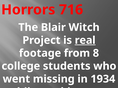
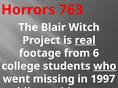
716: 716 -> 763
8: 8 -> 6
who underline: none -> present
1934: 1934 -> 1997
